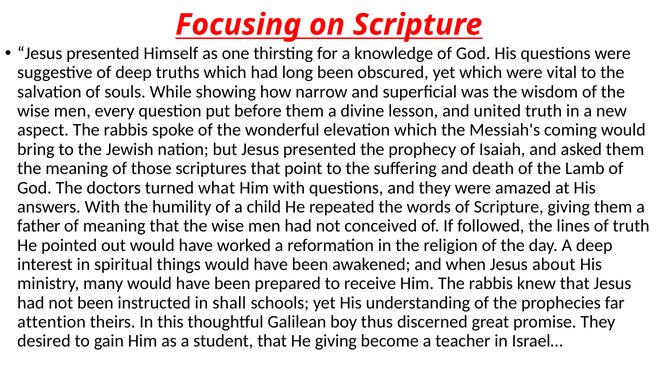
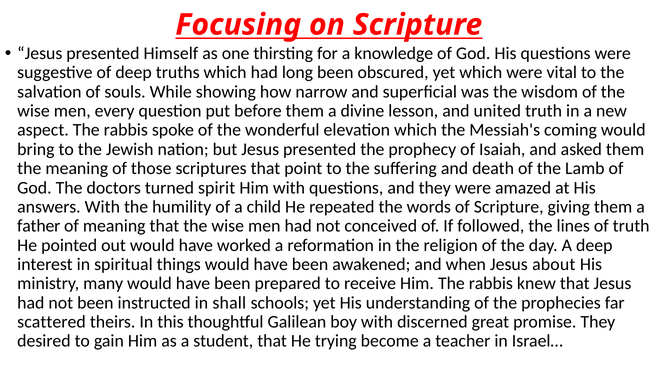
what: what -> spirit
attention: attention -> scattered
boy thus: thus -> with
He giving: giving -> trying
